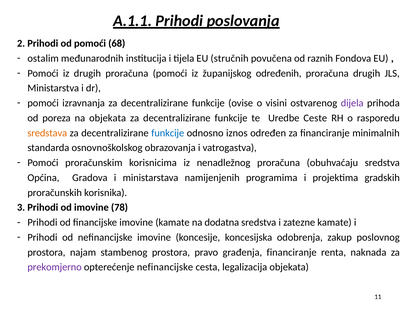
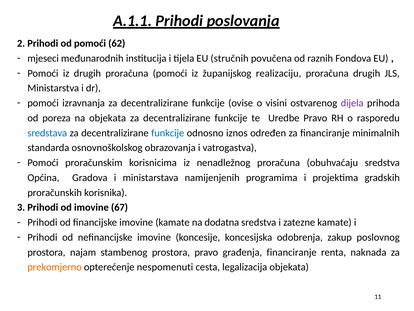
68: 68 -> 62
ostalim: ostalim -> mjeseci
određenih: određenih -> realizaciju
Uredbe Ceste: Ceste -> Pravo
sredstava colour: orange -> blue
78: 78 -> 67
prekomjerno colour: purple -> orange
opterećenje nefinancijske: nefinancijske -> nespomenuti
